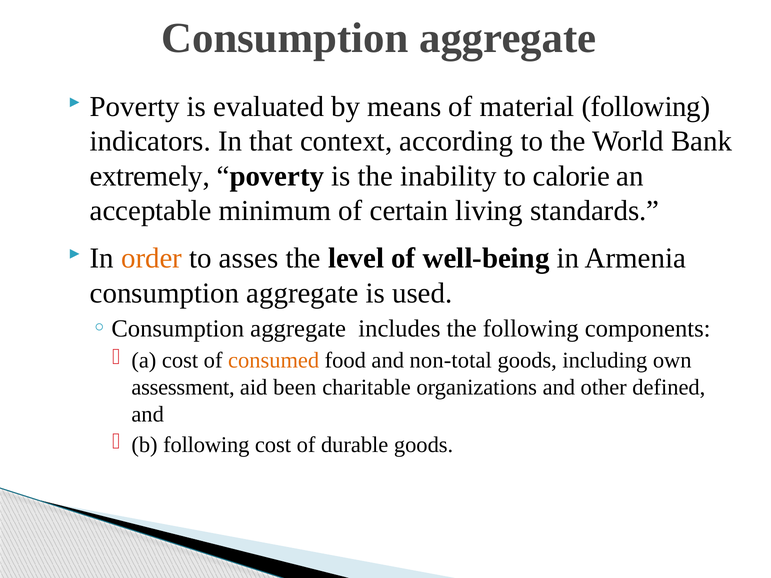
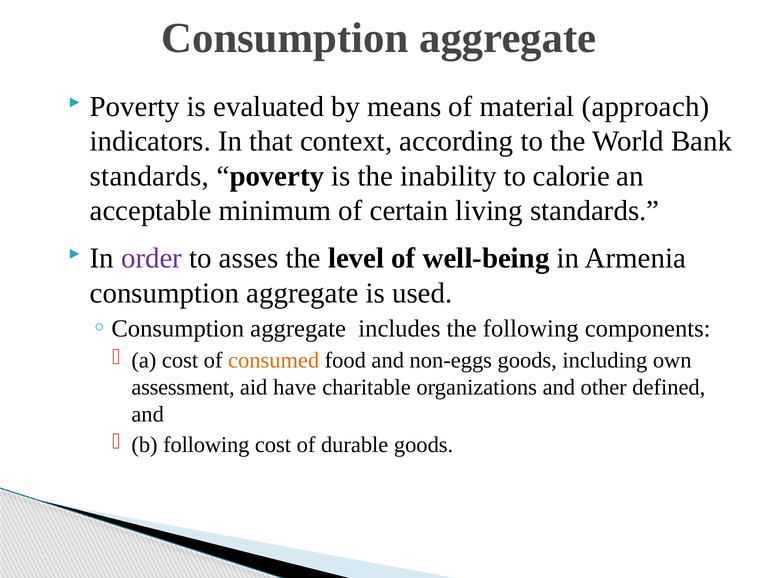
material following: following -> approach
extremely at (150, 176): extremely -> standards
order colour: orange -> purple
non-total: non-total -> non-eggs
been: been -> have
